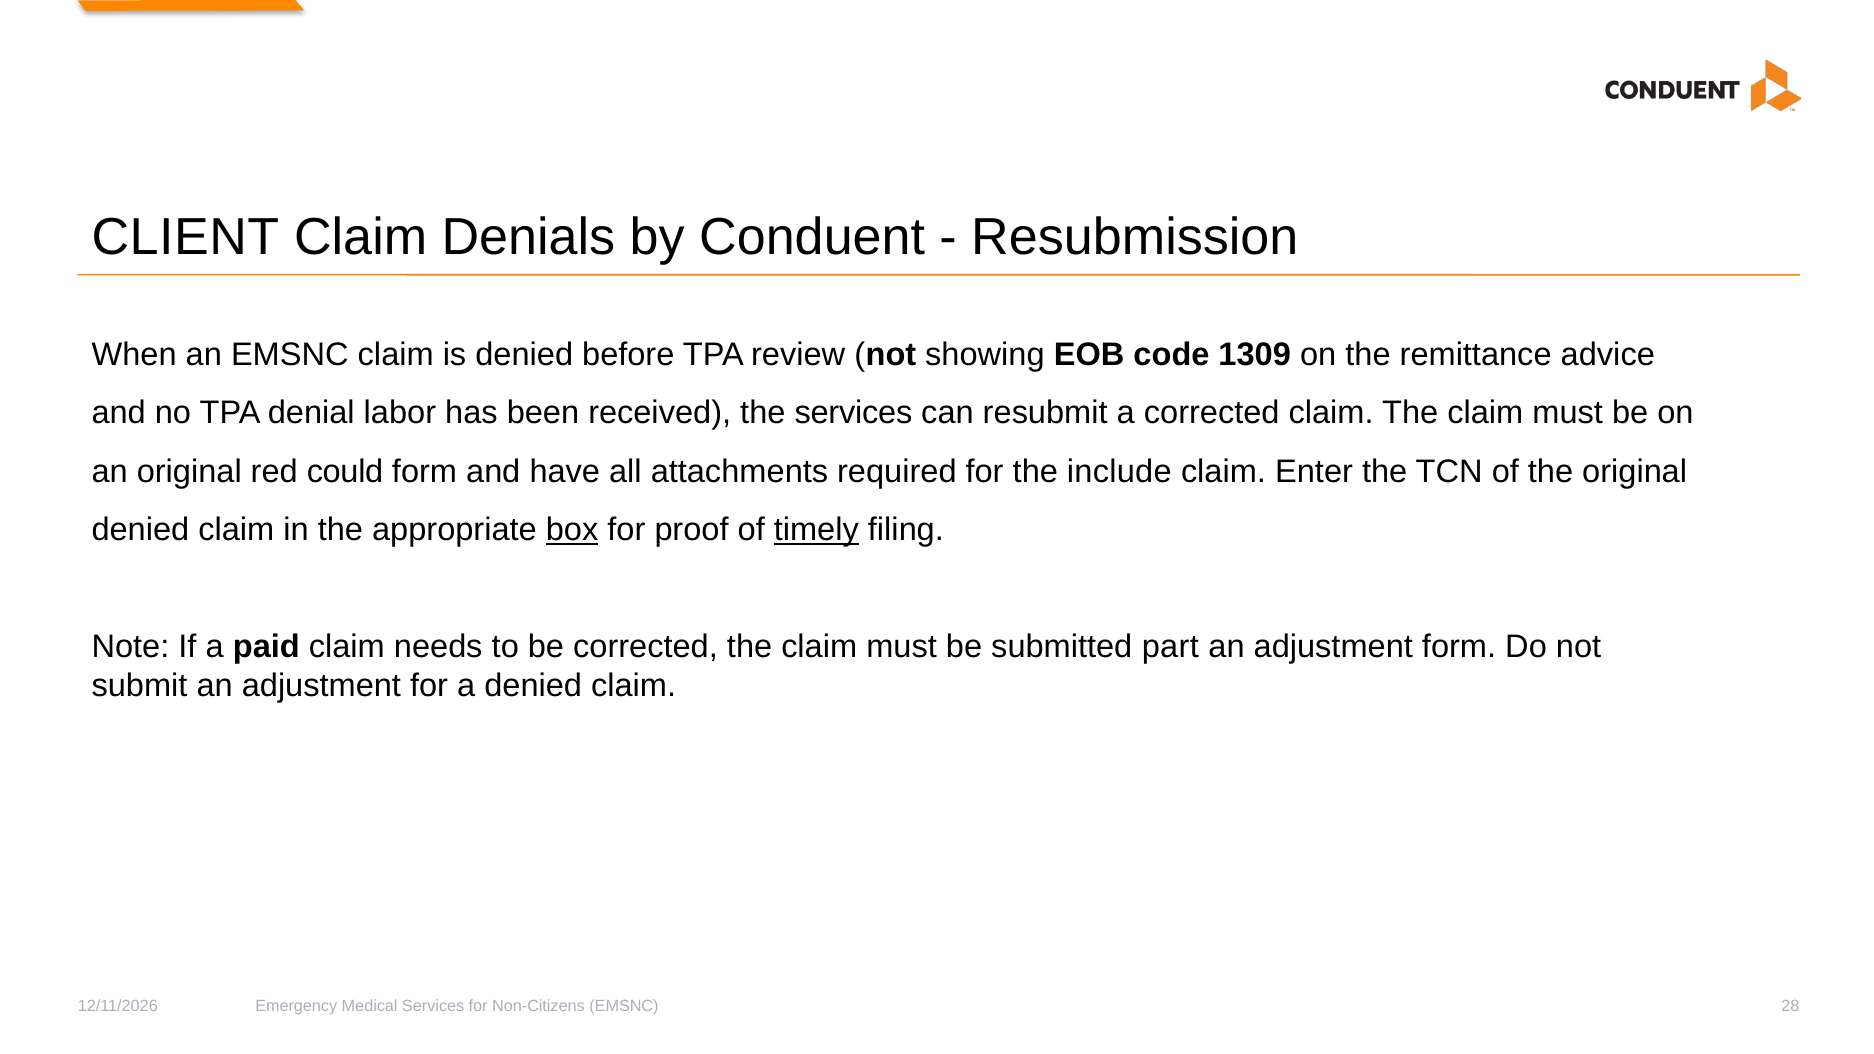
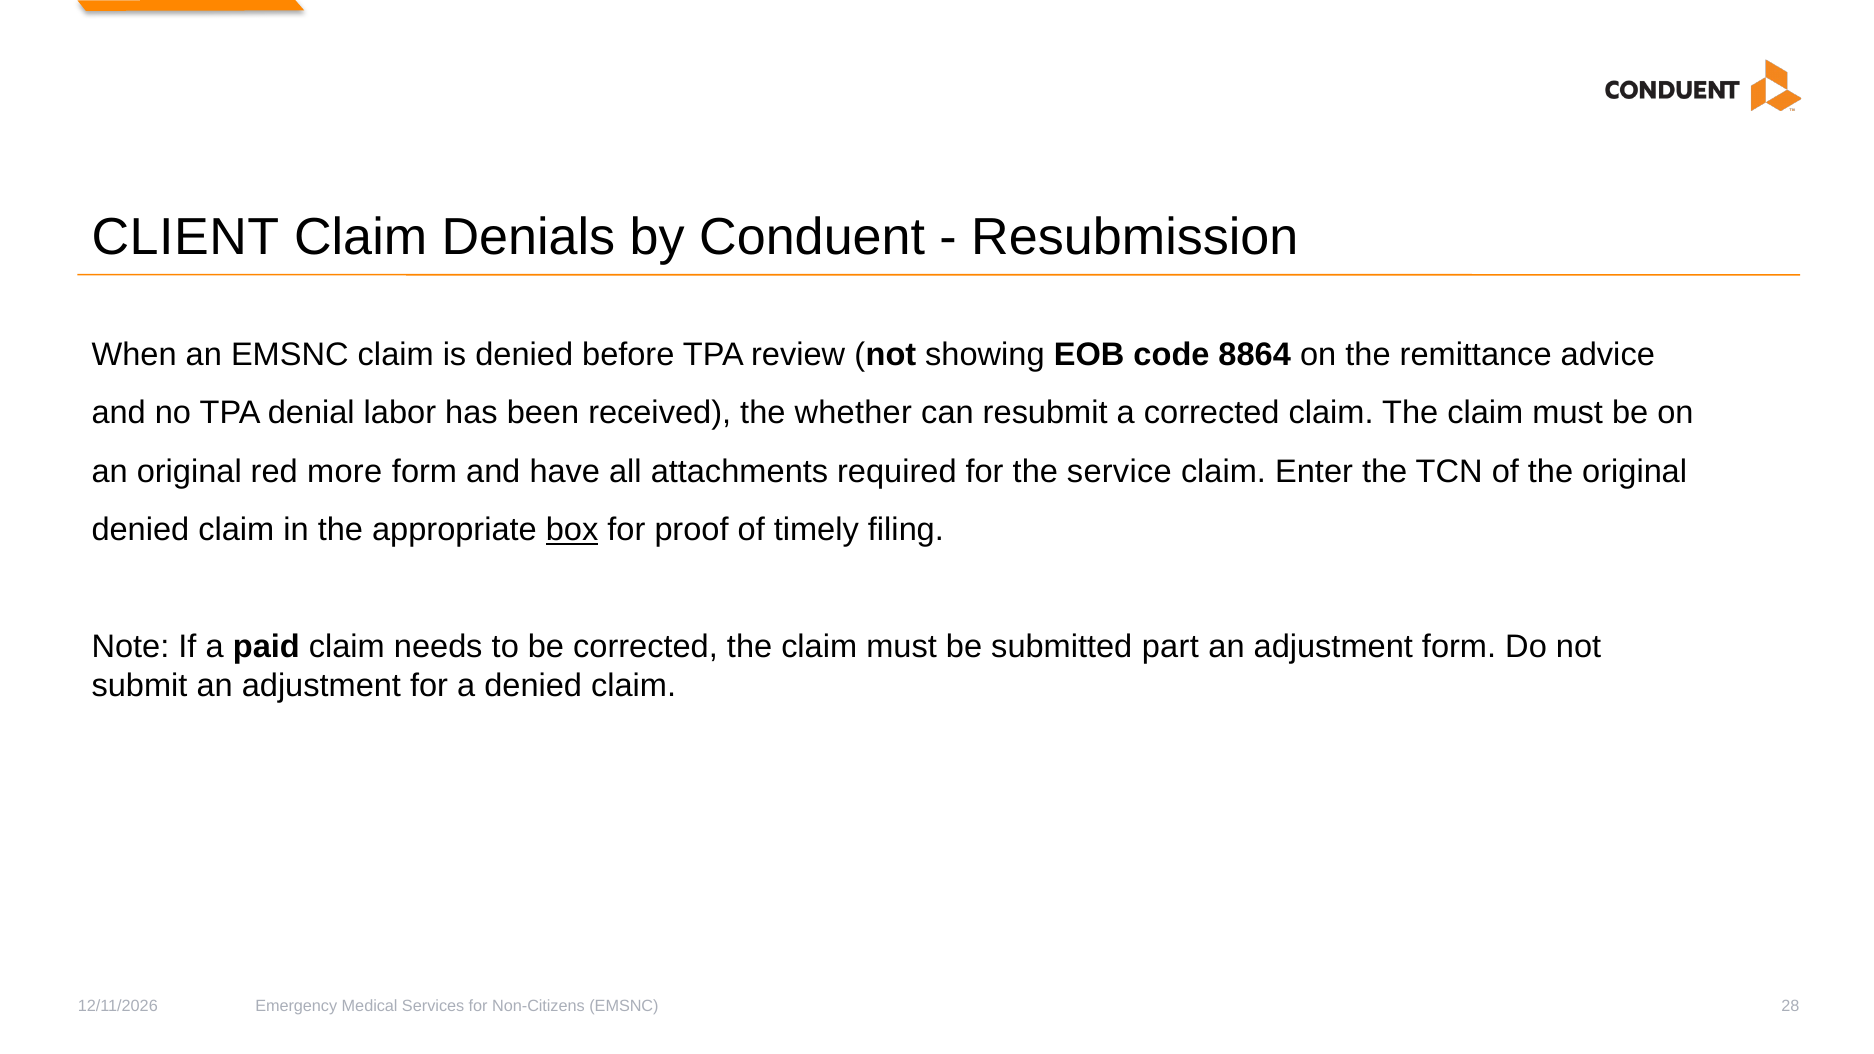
1309: 1309 -> 8864
the services: services -> whether
could: could -> more
include: include -> service
timely underline: present -> none
